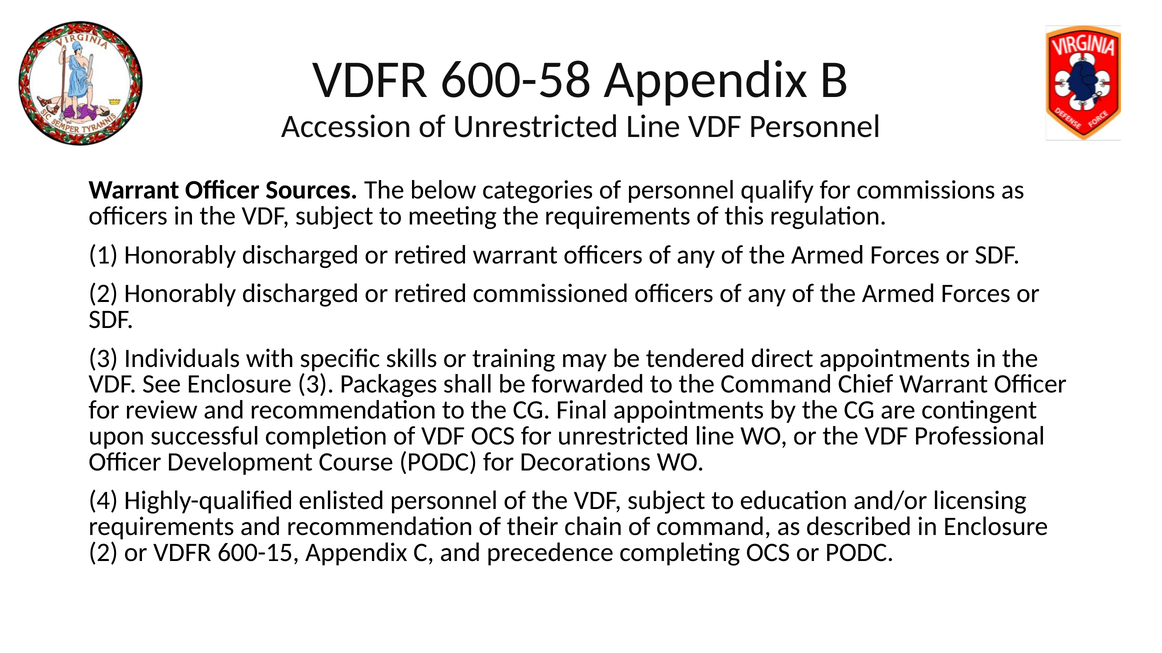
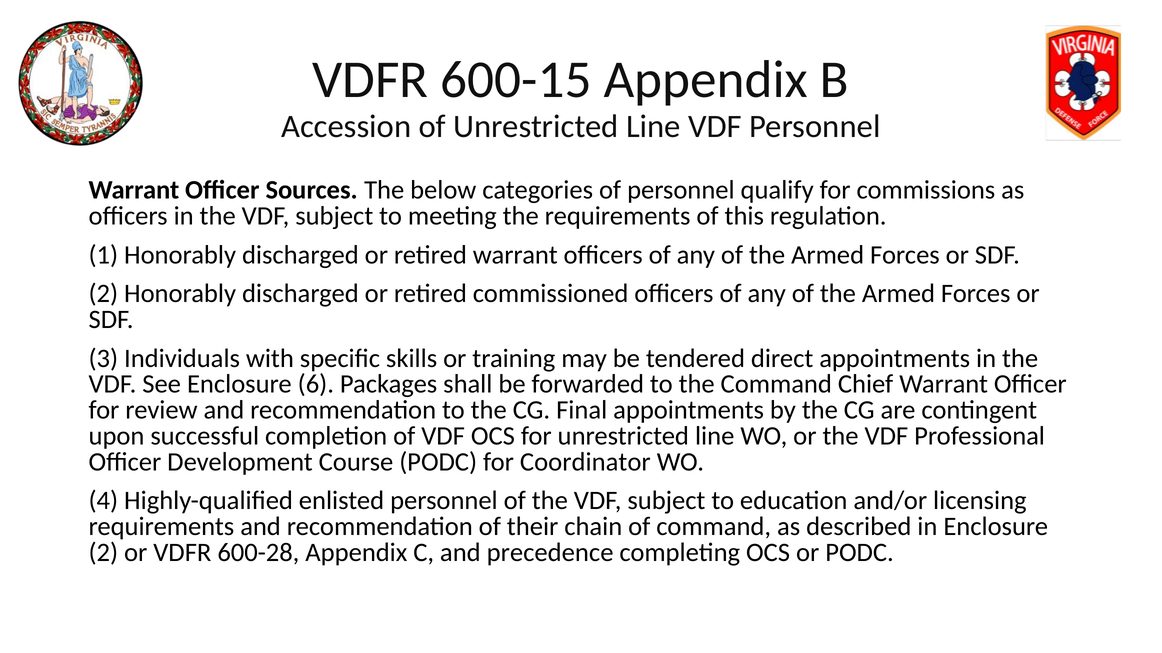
600-58: 600-58 -> 600-15
Enclosure 3: 3 -> 6
Decorations: Decorations -> Coordinator
600-15: 600-15 -> 600-28
